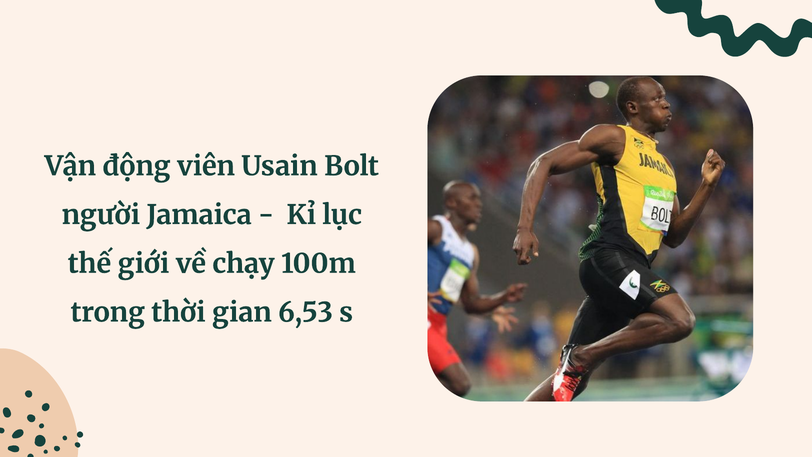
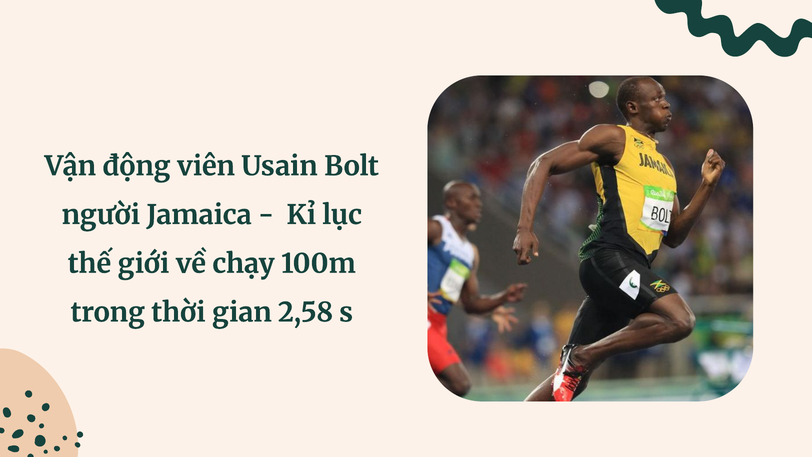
6,53: 6,53 -> 2,58
